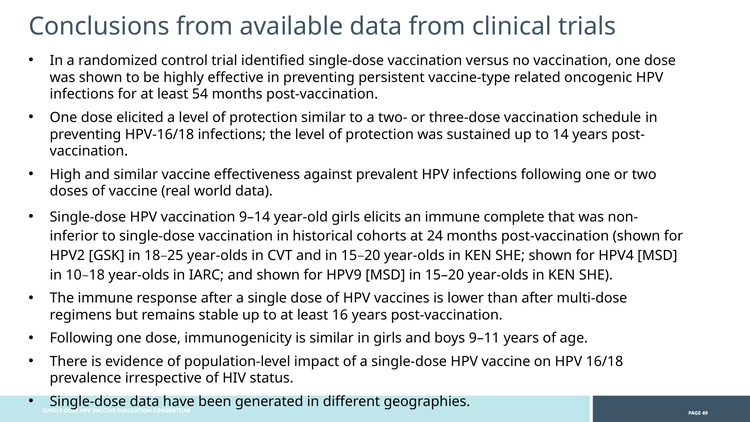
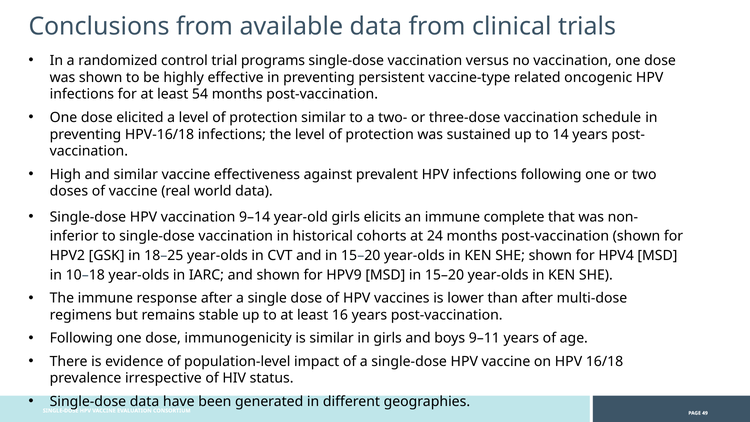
identified: identified -> programs
